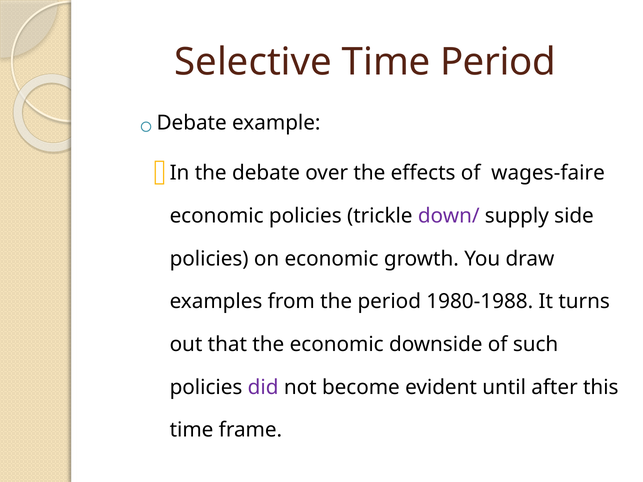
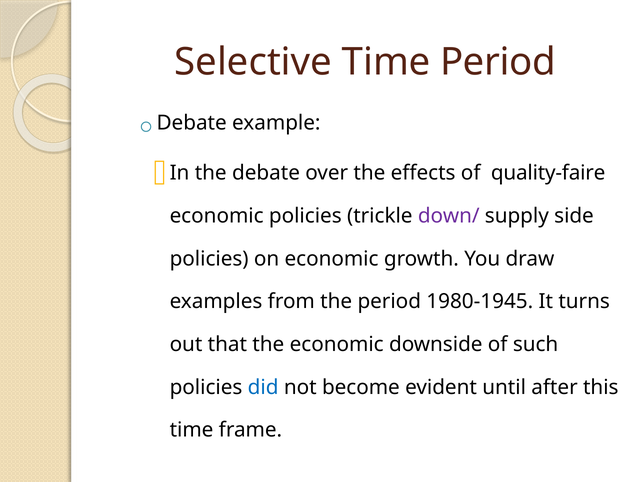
wages-faire: wages-faire -> quality-faire
1980-1988: 1980-1988 -> 1980-1945
did colour: purple -> blue
